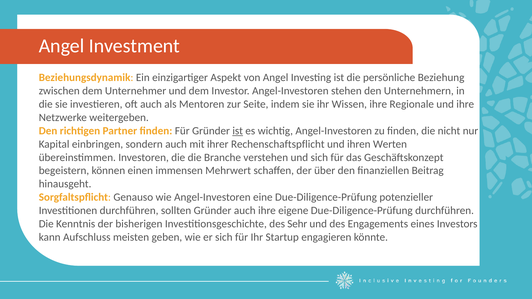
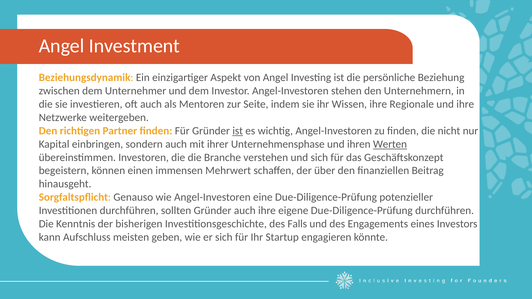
Rechenschaftspflicht: Rechenschaftspflicht -> Unternehmensphase
Werten underline: none -> present
Sehr: Sehr -> Falls
